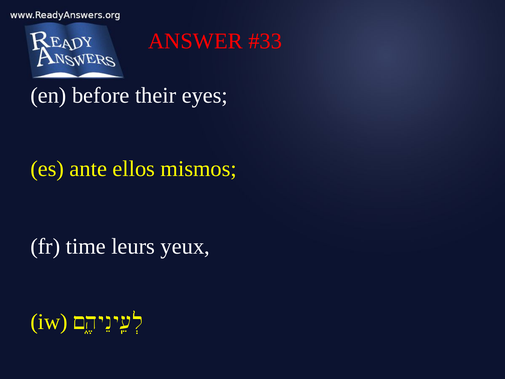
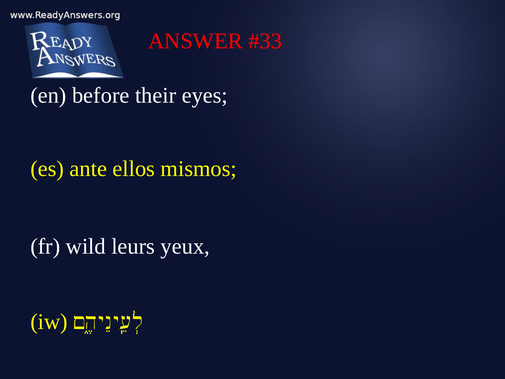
time: time -> wild
